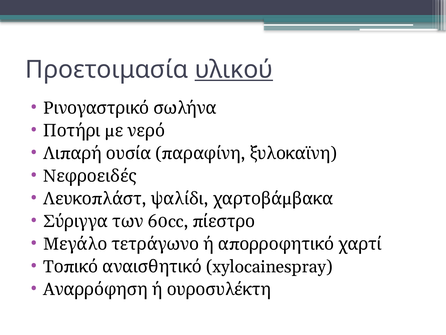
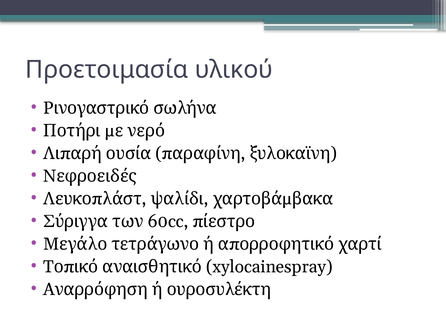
υλικού underline: present -> none
